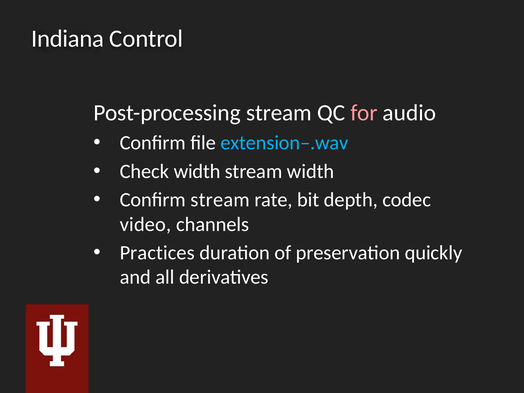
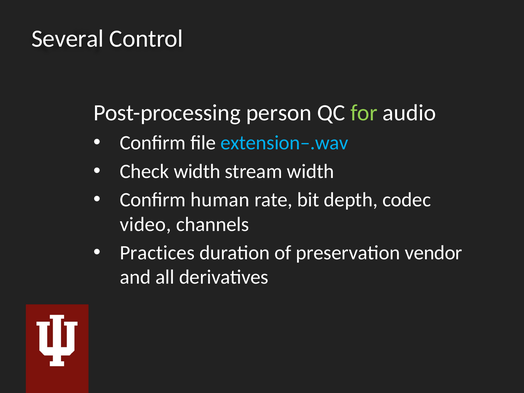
Indiana: Indiana -> Several
Post-processing stream: stream -> person
for colour: pink -> light green
Confirm stream: stream -> human
quickly: quickly -> vendor
